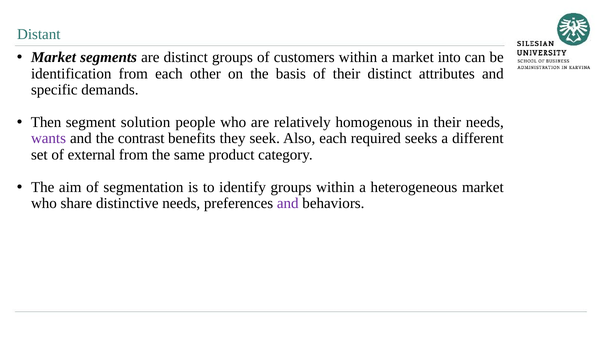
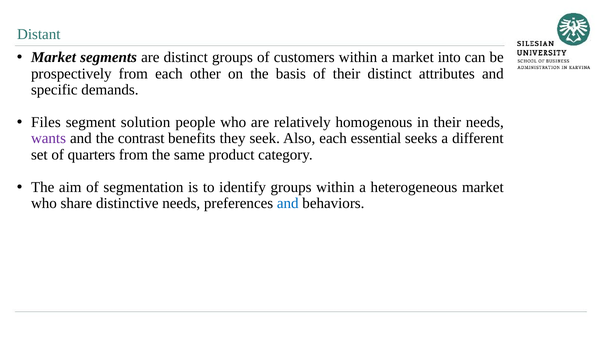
identification: identification -> prospectively
Then: Then -> Files
required: required -> essential
external: external -> quarters
and at (288, 203) colour: purple -> blue
